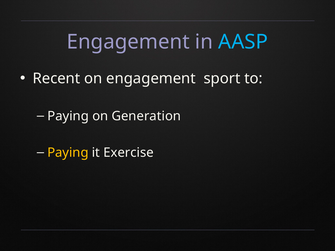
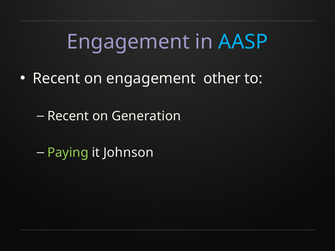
sport: sport -> other
Paying at (68, 116): Paying -> Recent
Paying at (68, 153) colour: yellow -> light green
Exercise: Exercise -> Johnson
